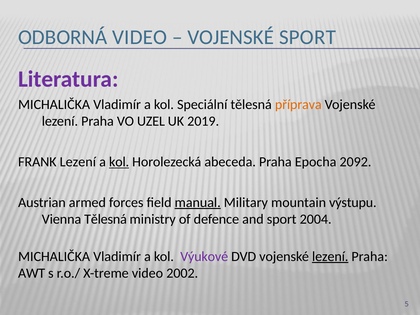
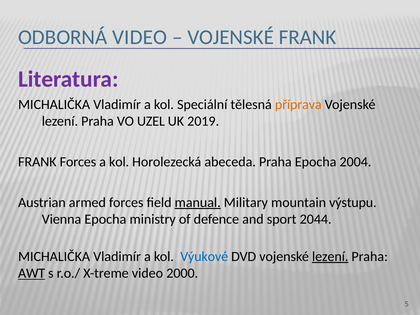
VOJENSKÉ SPORT: SPORT -> FRANK
FRANK Lezení: Lezení -> Forces
kol at (119, 162) underline: present -> none
2092: 2092 -> 2004
Vienna Tělesná: Tělesná -> Epocha
2004: 2004 -> 2044
Výukové colour: purple -> blue
AWT underline: none -> present
2002: 2002 -> 2000
